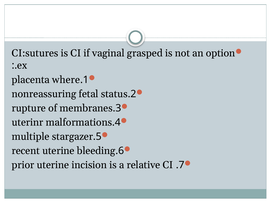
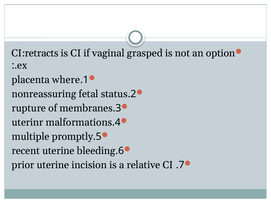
CI:sutures: CI:sutures -> CI:retracts
stargazer: stargazer -> promptly
